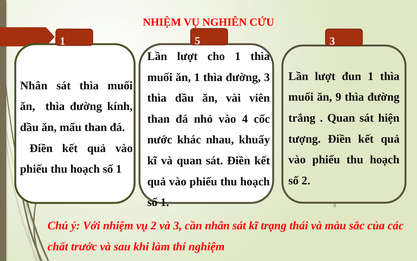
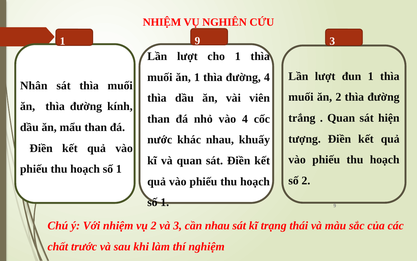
1 5: 5 -> 9
đường 3: 3 -> 4
ăn 9: 9 -> 2
cần nhân: nhân -> nhau
